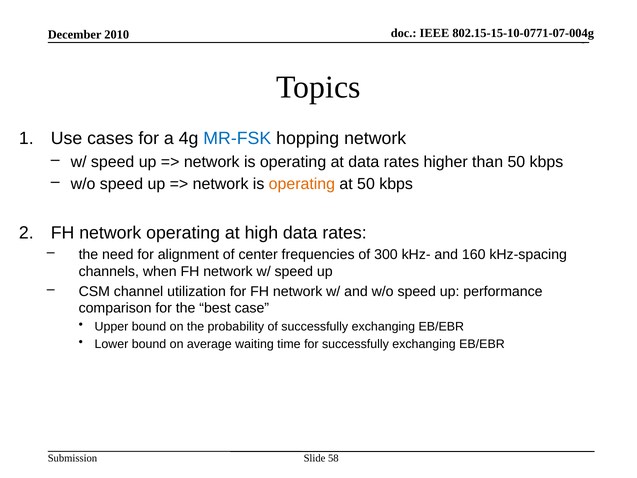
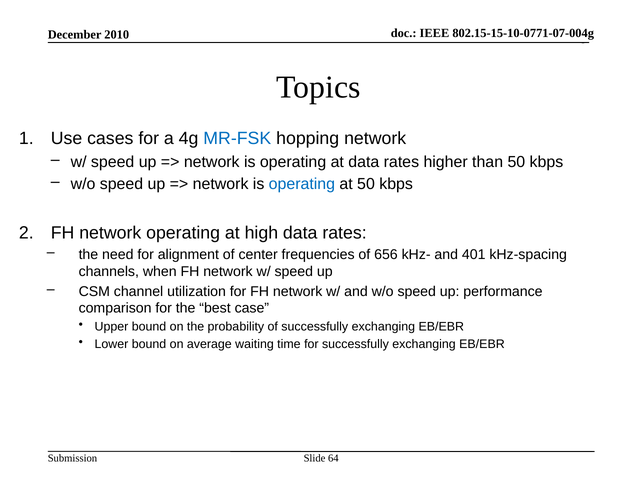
operating at (302, 184) colour: orange -> blue
300: 300 -> 656
160: 160 -> 401
58: 58 -> 64
